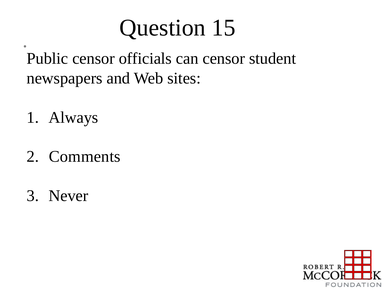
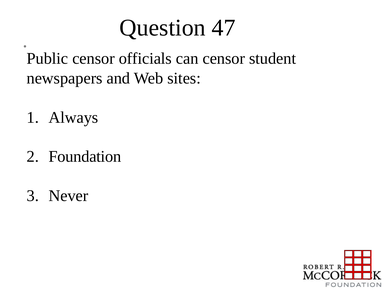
15: 15 -> 47
Comments: Comments -> Foundation
